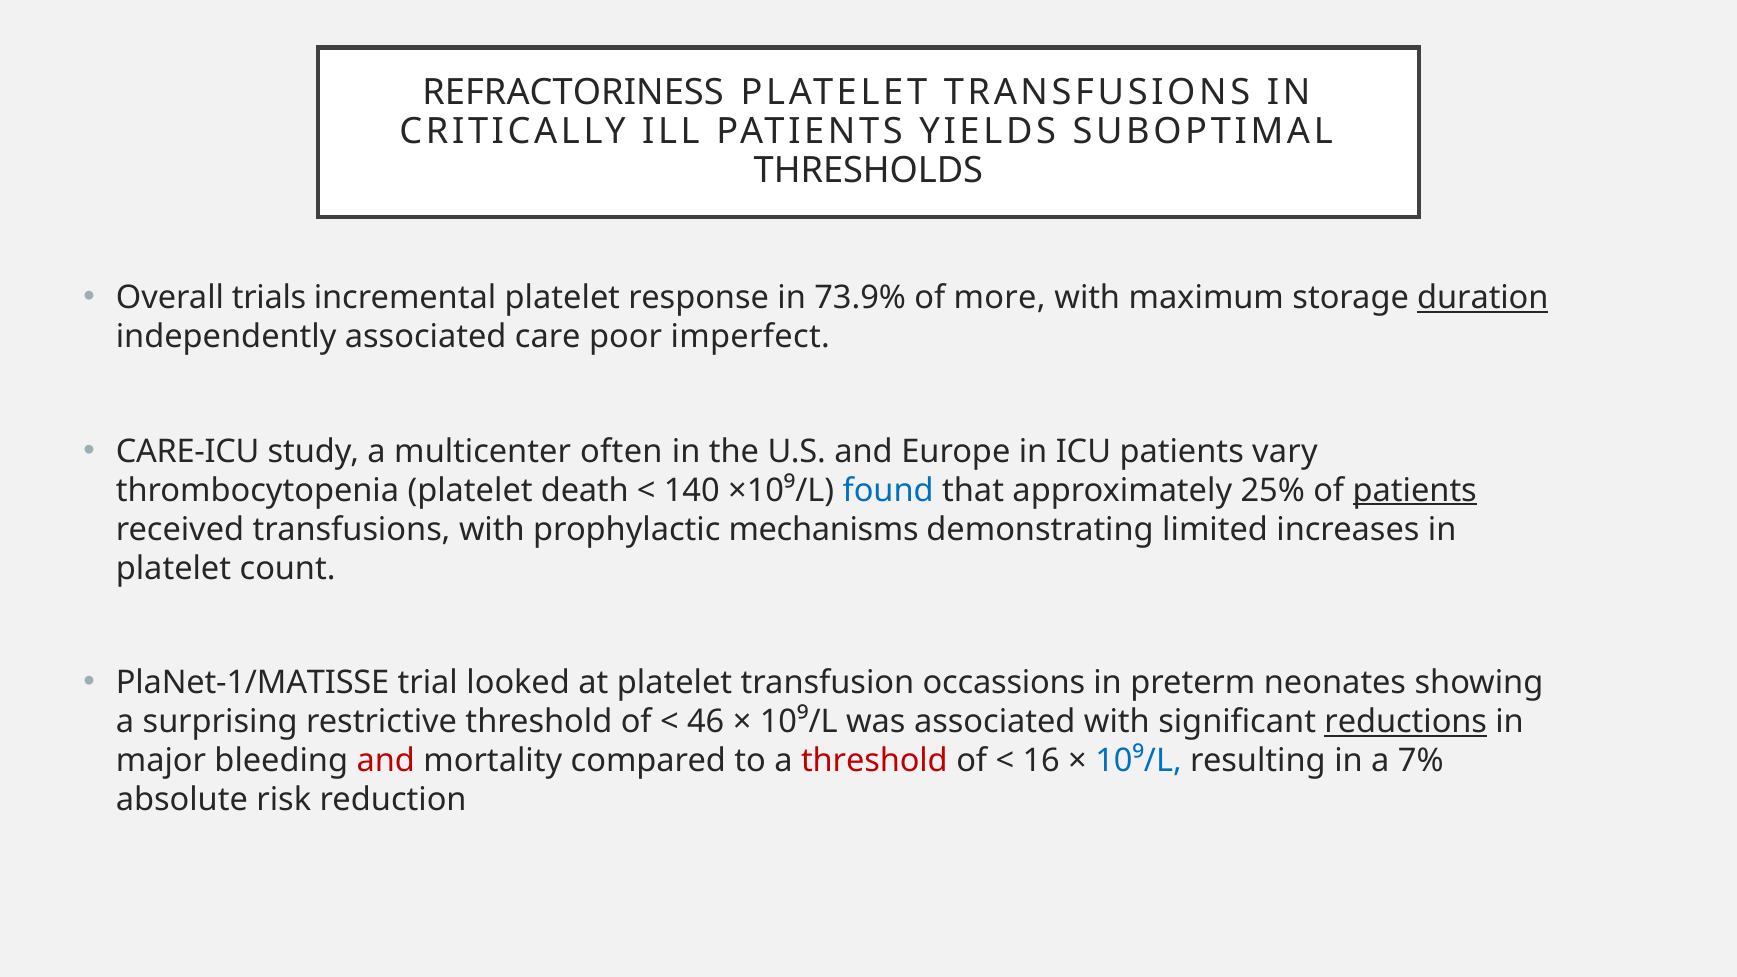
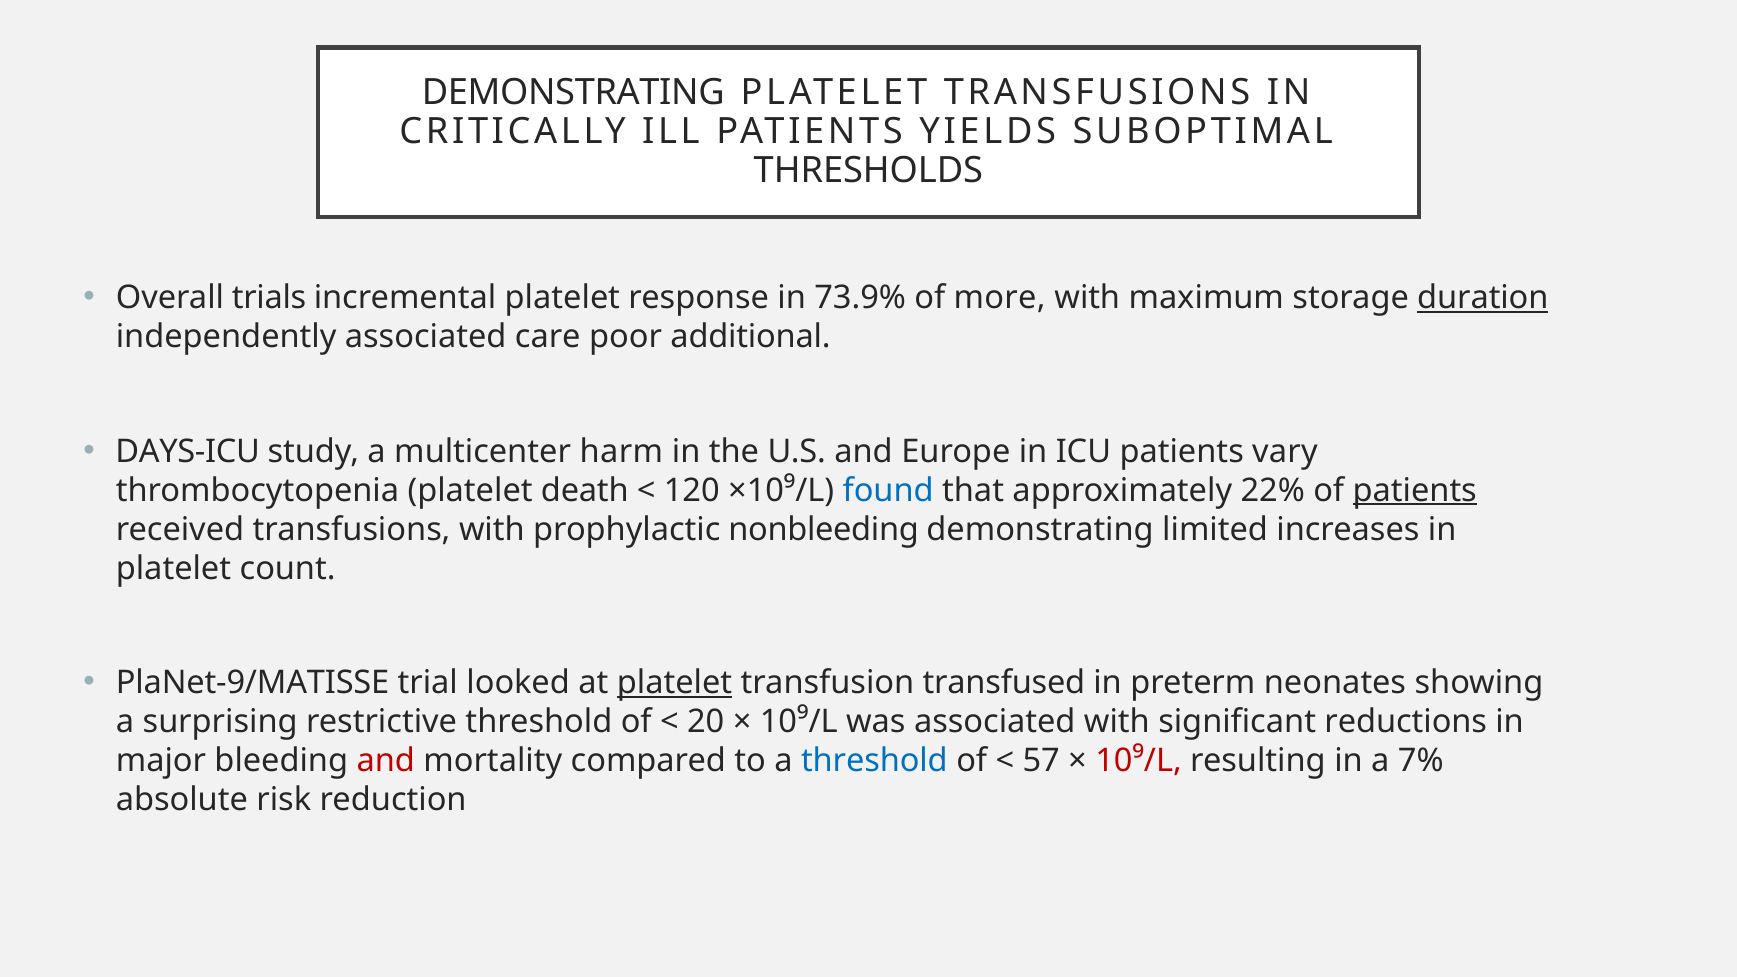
REFRACTORINESS at (573, 93): REFRACTORINESS -> DEMONSTRATING
imperfect: imperfect -> additional
CARE-ICU: CARE-ICU -> DAYS-ICU
often: often -> harm
140: 140 -> 120
25%: 25% -> 22%
mechanisms: mechanisms -> nonbleeding
PlaNet-1/MATISSE: PlaNet-1/MATISSE -> PlaNet-9/MATISSE
platelet at (675, 683) underline: none -> present
occassions: occassions -> transfused
46: 46 -> 20
reductions underline: present -> none
threshold at (874, 761) colour: red -> blue
16: 16 -> 57
10⁹/L at (1139, 761) colour: blue -> red
